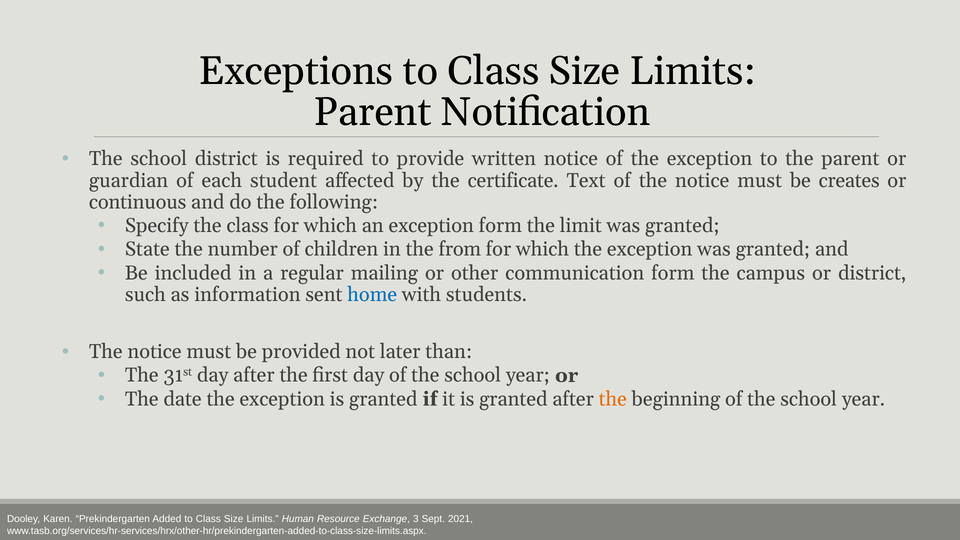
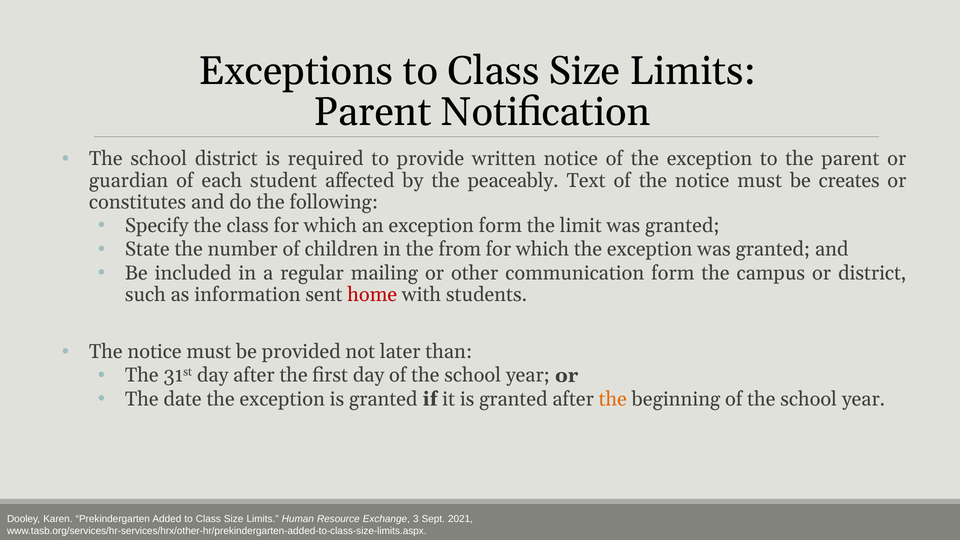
certificate: certificate -> peaceably
continuous: continuous -> constitutes
home colour: blue -> red
